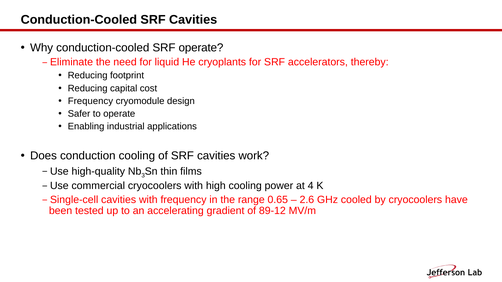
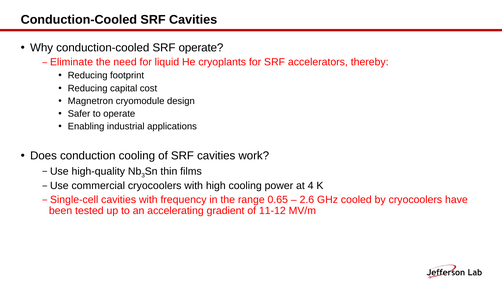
Frequency at (90, 101): Frequency -> Magnetron
89-12: 89-12 -> 11-12
